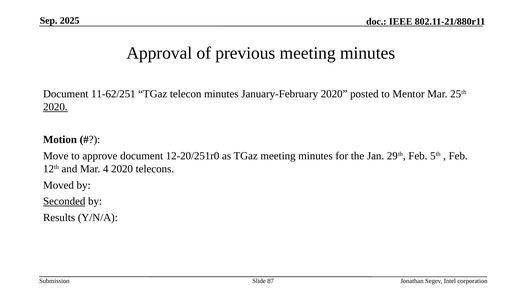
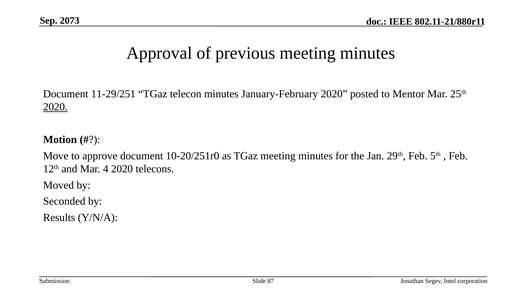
2025: 2025 -> 2073
11-62/251: 11-62/251 -> 11-29/251
12-20/251r0: 12-20/251r0 -> 10-20/251r0
Seconded underline: present -> none
